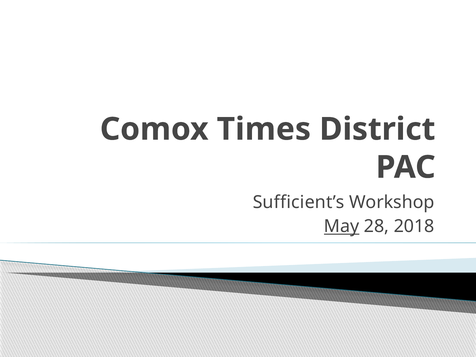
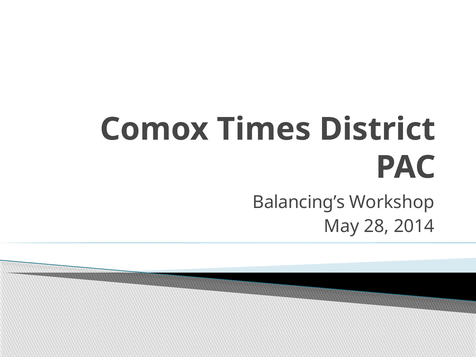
Sufficient’s: Sufficient’s -> Balancing’s
May underline: present -> none
2018: 2018 -> 2014
